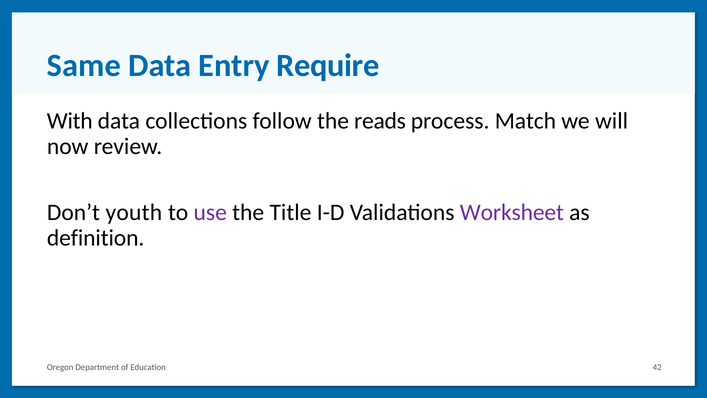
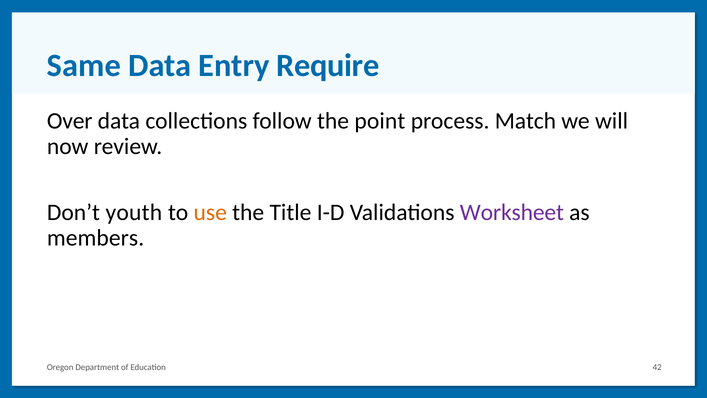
With: With -> Over
reads: reads -> point
use colour: purple -> orange
definition: definition -> members
